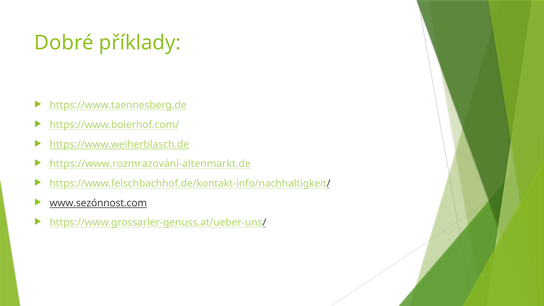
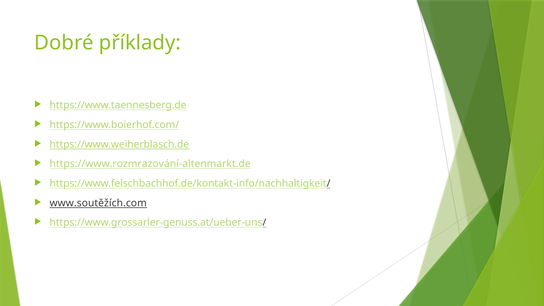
www.sezónnost.com: www.sezónnost.com -> www.soutěžích.com
